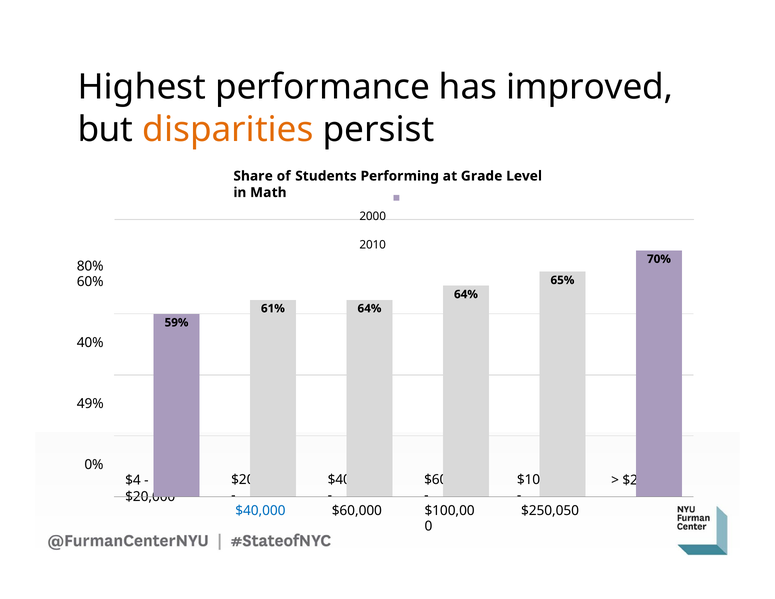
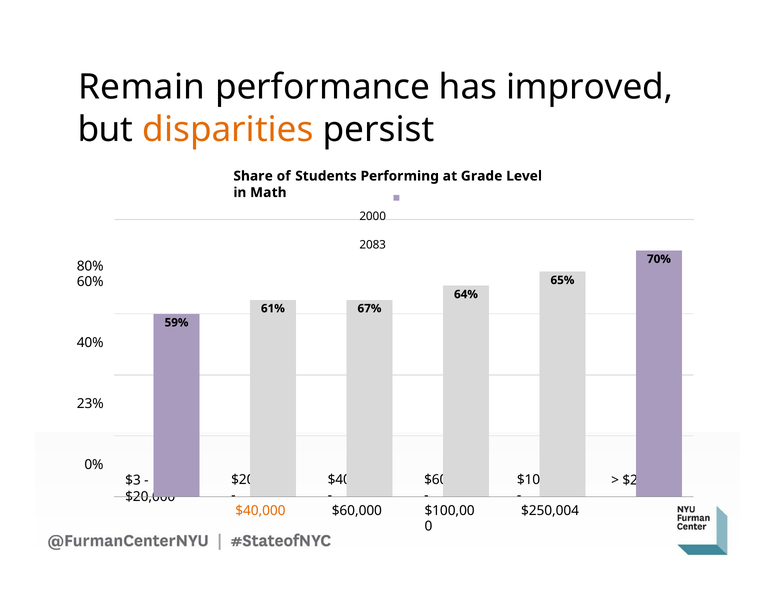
Highest: Highest -> Remain
2010: 2010 -> 2083
61% 64%: 64% -> 67%
49%: 49% -> 23%
$4: $4 -> $3
$40,000 colour: blue -> orange
$250,050: $250,050 -> $250,004
